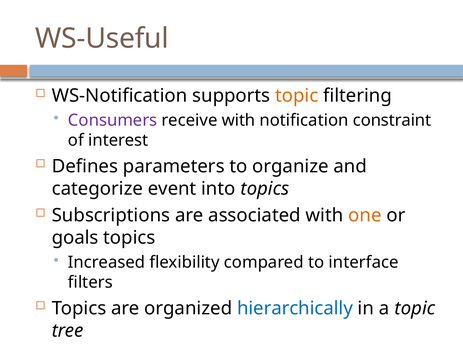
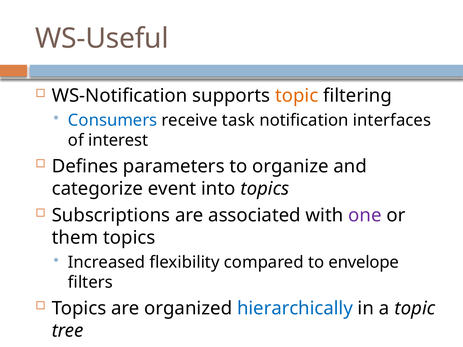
Consumers colour: purple -> blue
receive with: with -> task
constraint: constraint -> interfaces
one colour: orange -> purple
goals: goals -> them
interface: interface -> envelope
